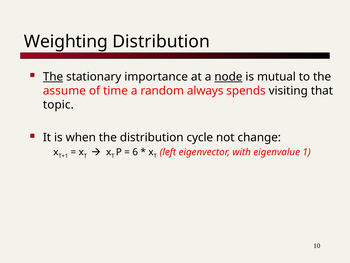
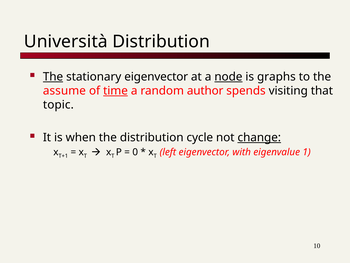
Weighting: Weighting -> Università
stationary importance: importance -> eigenvector
mutual: mutual -> graphs
time underline: none -> present
always: always -> author
change underline: none -> present
6: 6 -> 0
